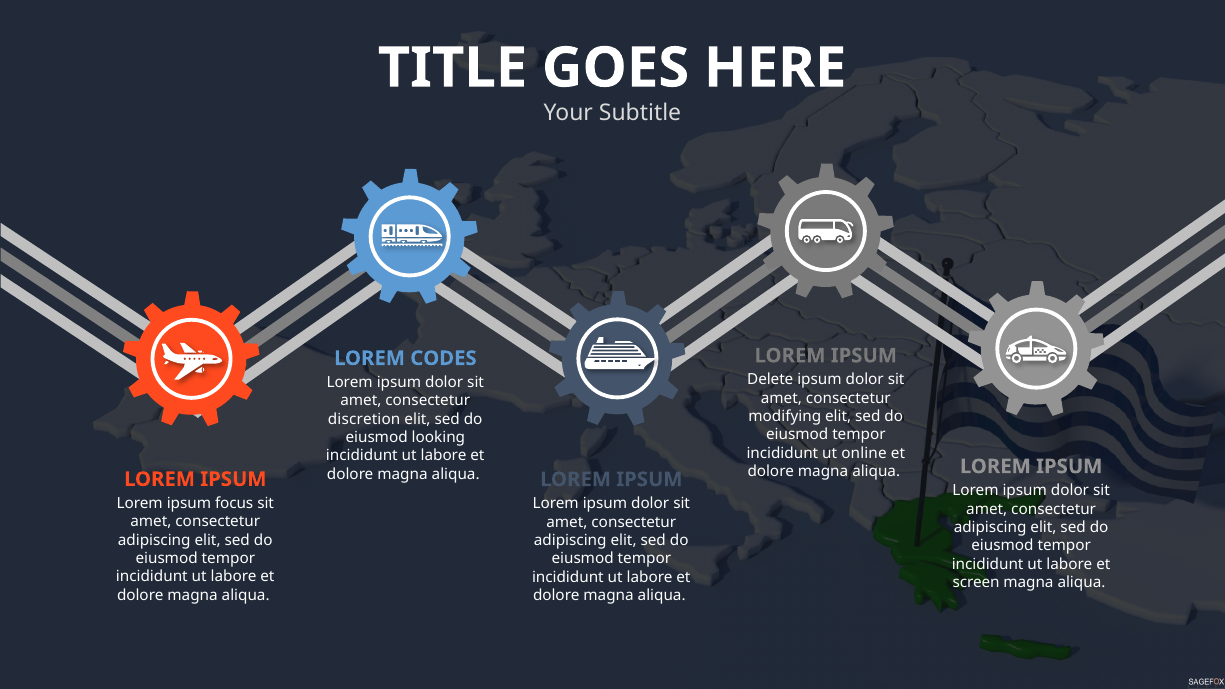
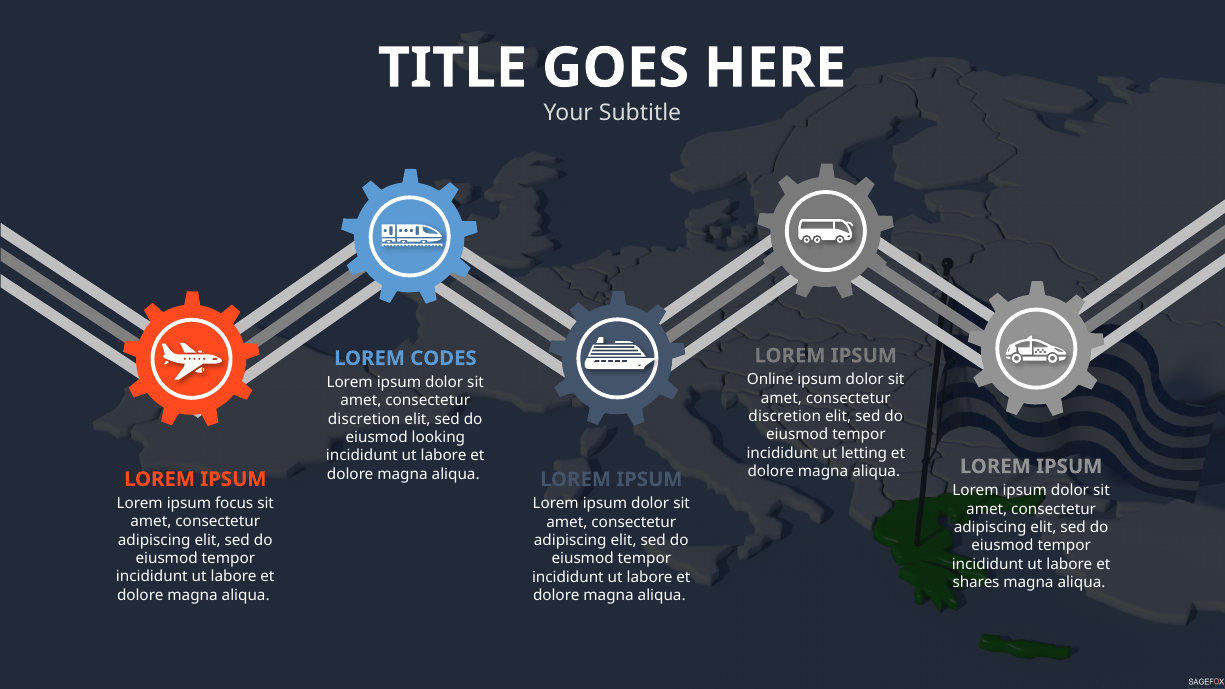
Delete: Delete -> Online
modifying at (785, 417): modifying -> discretion
online: online -> letting
screen: screen -> shares
